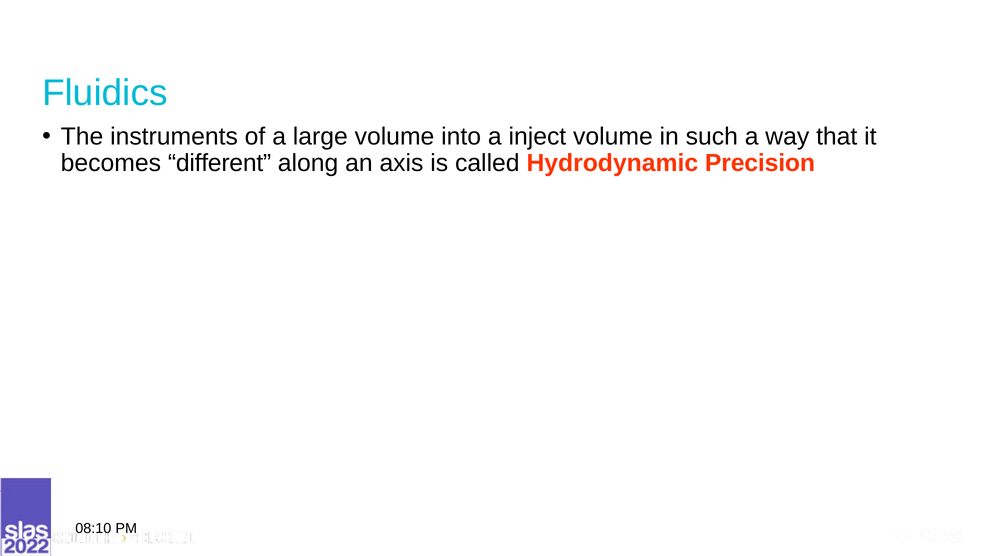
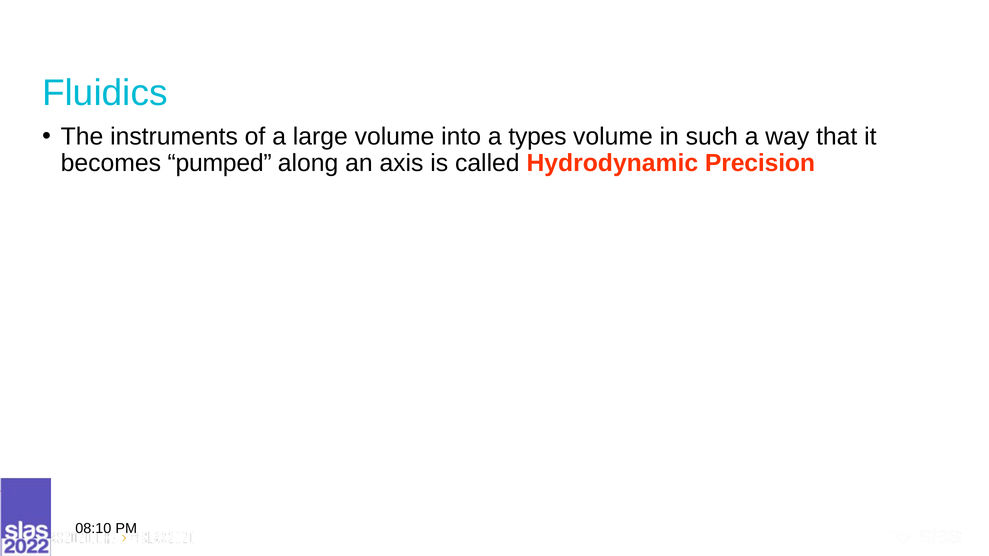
inject: inject -> types
different: different -> pumped
